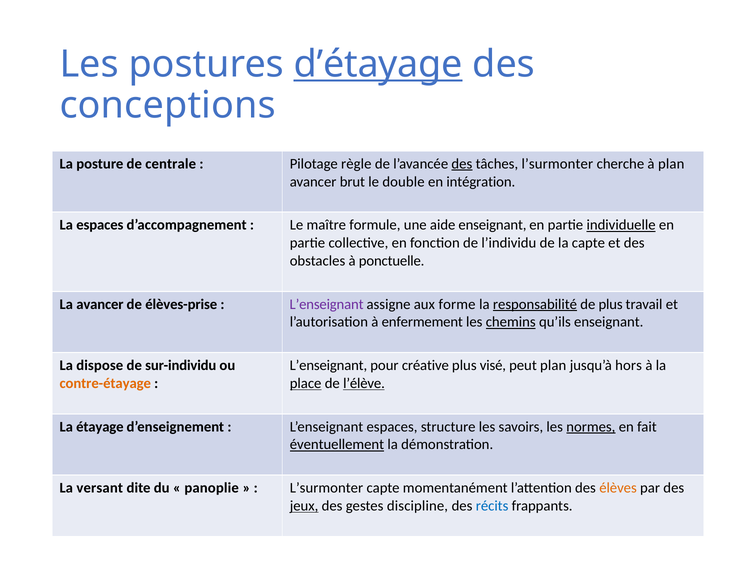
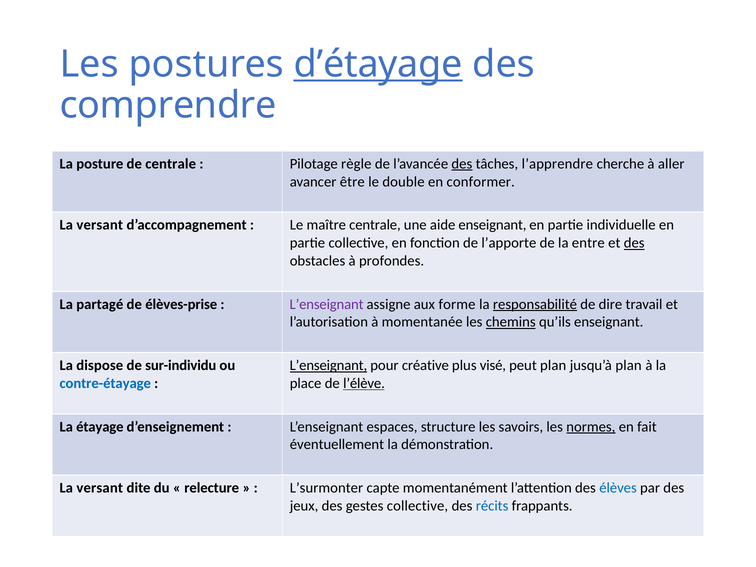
conceptions: conceptions -> comprendre
tâches l’surmonter: l’surmonter -> l’apprendre
à plan: plan -> aller
brut: brut -> être
intégration: intégration -> conformer
espaces at (100, 225): espaces -> versant
maître formule: formule -> centrale
individuelle underline: present -> none
l’individu: l’individu -> l’apporte
la capte: capte -> entre
des at (634, 243) underline: none -> present
ponctuelle: ponctuelle -> profondes
La avancer: avancer -> partagé
de plus: plus -> dire
enfermement: enfermement -> momentanée
L’enseignant at (328, 365) underline: none -> present
jusqu’à hors: hors -> plan
contre-étayage colour: orange -> blue
place underline: present -> none
éventuellement underline: present -> none
panoplie: panoplie -> relecture
élèves colour: orange -> blue
jeux underline: present -> none
gestes discipline: discipline -> collective
